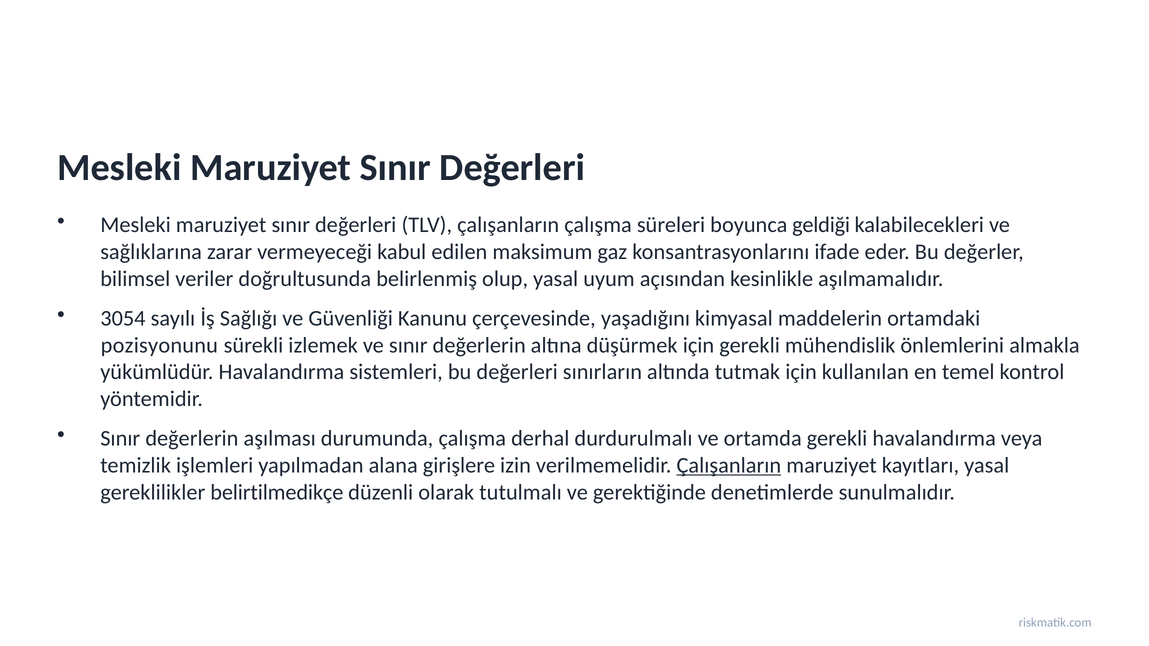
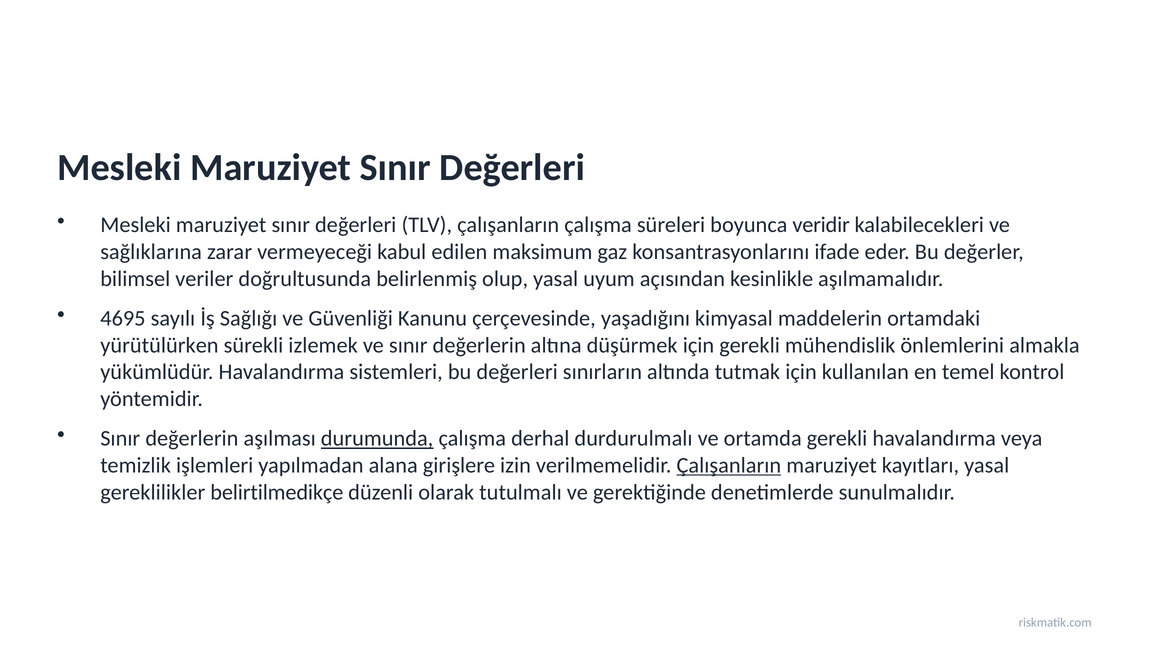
geldiği: geldiği -> veridir
3054: 3054 -> 4695
pozisyonunu: pozisyonunu -> yürütülürken
durumunda underline: none -> present
